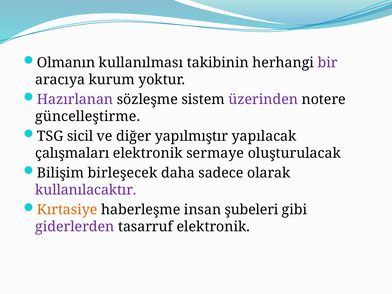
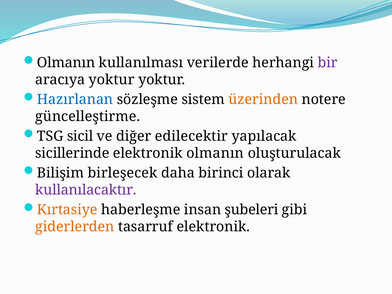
takibinin: takibinin -> verilerde
aracıya kurum: kurum -> yoktur
Hazırlanan colour: purple -> blue
üzerinden colour: purple -> orange
yapılmıştır: yapılmıştır -> edilecektir
çalışmaları: çalışmaları -> sicillerinde
elektronik sermaye: sermaye -> olmanın
sadece: sadece -> birinci
giderlerden colour: purple -> orange
